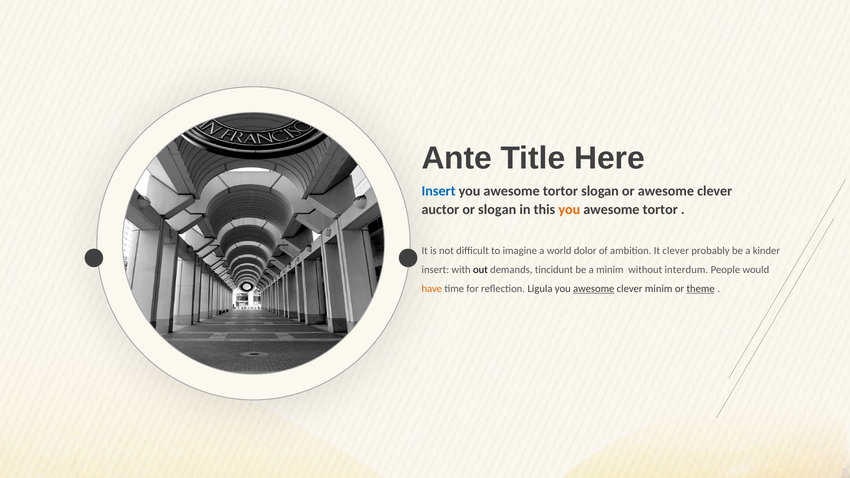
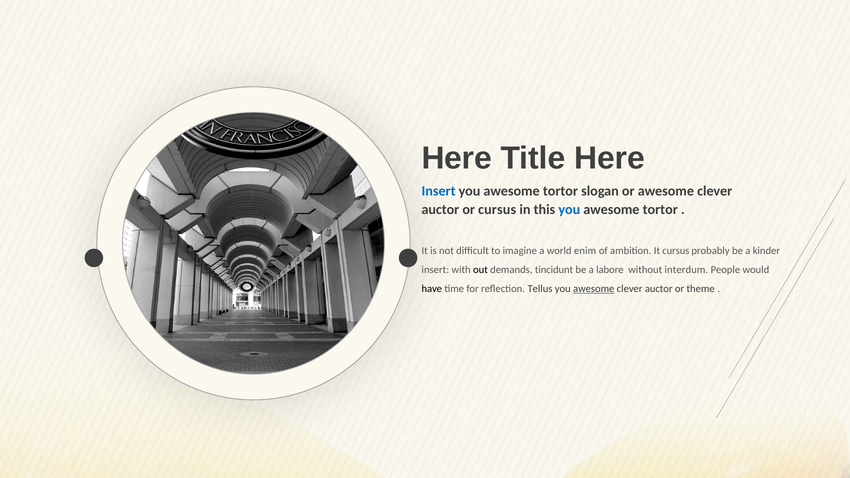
Ante at (457, 158): Ante -> Here
or slogan: slogan -> cursus
you at (569, 210) colour: orange -> blue
dolor: dolor -> enim
It clever: clever -> cursus
a minim: minim -> labore
have colour: orange -> black
Ligula: Ligula -> Tellus
minim at (659, 289): minim -> auctor
theme underline: present -> none
